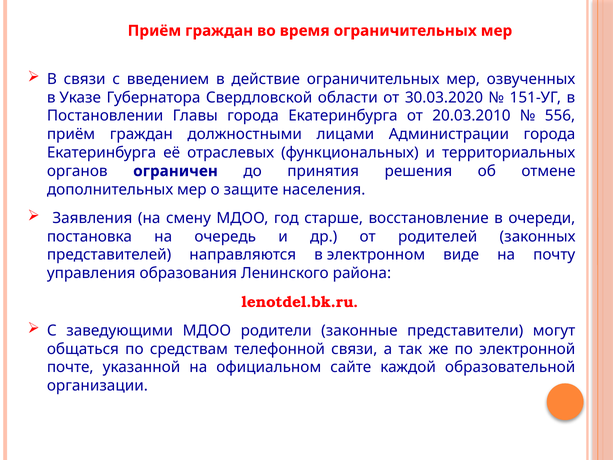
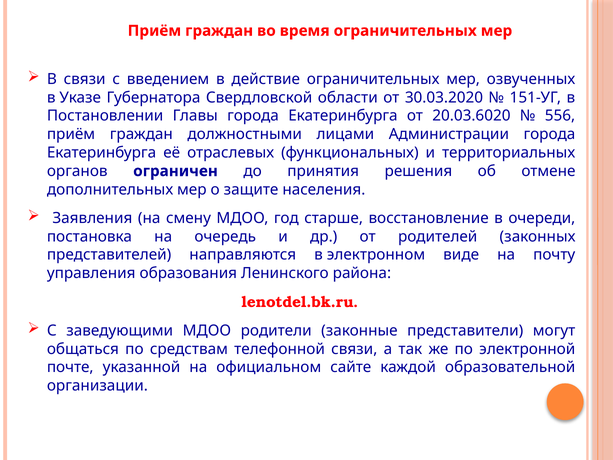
20.03.2010: 20.03.2010 -> 20.03.6020
